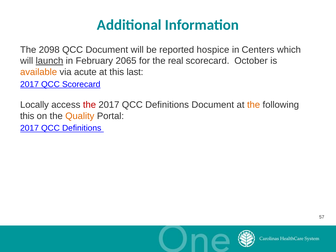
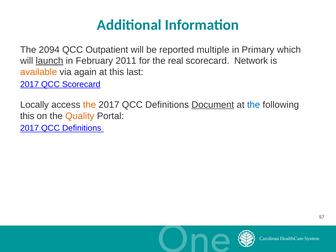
2098: 2098 -> 2094
QCC Document: Document -> Outpatient
hospice: hospice -> multiple
Centers: Centers -> Primary
2065: 2065 -> 2011
October: October -> Network
acute: acute -> again
the at (89, 105) colour: red -> orange
Document at (213, 105) underline: none -> present
the at (254, 105) colour: orange -> blue
